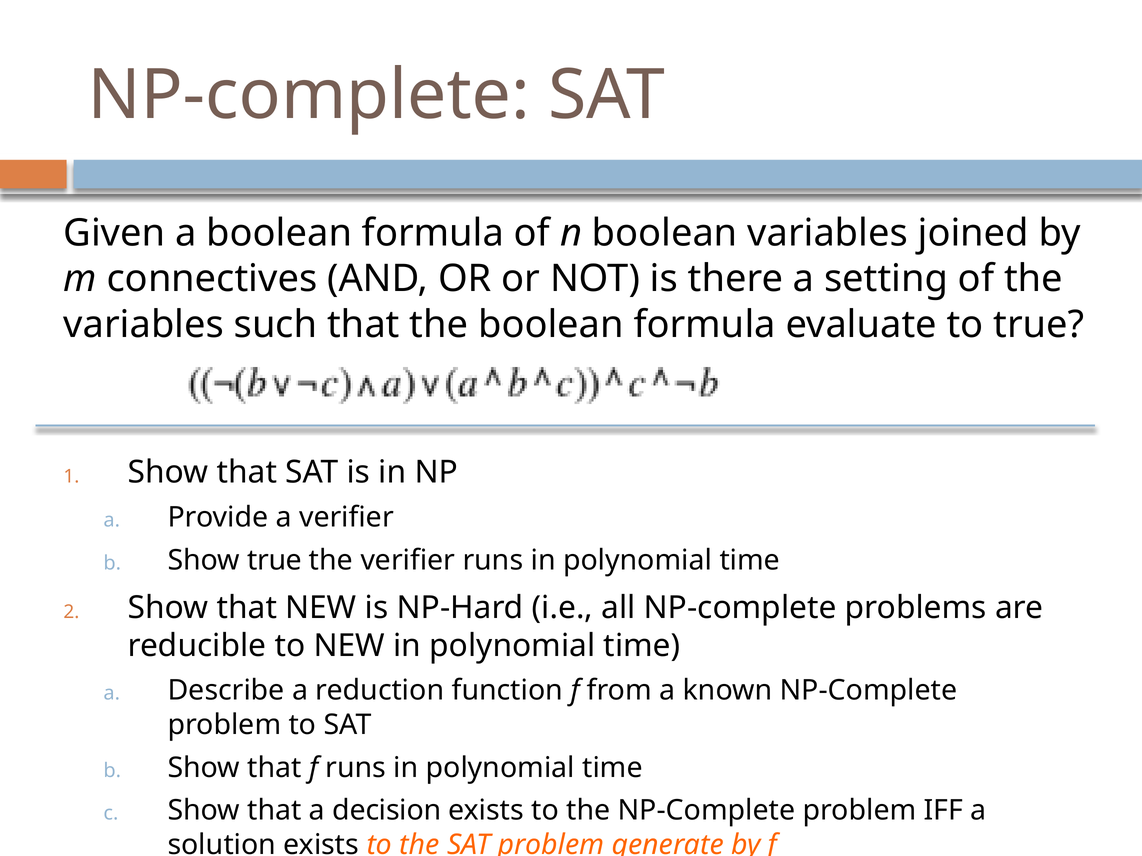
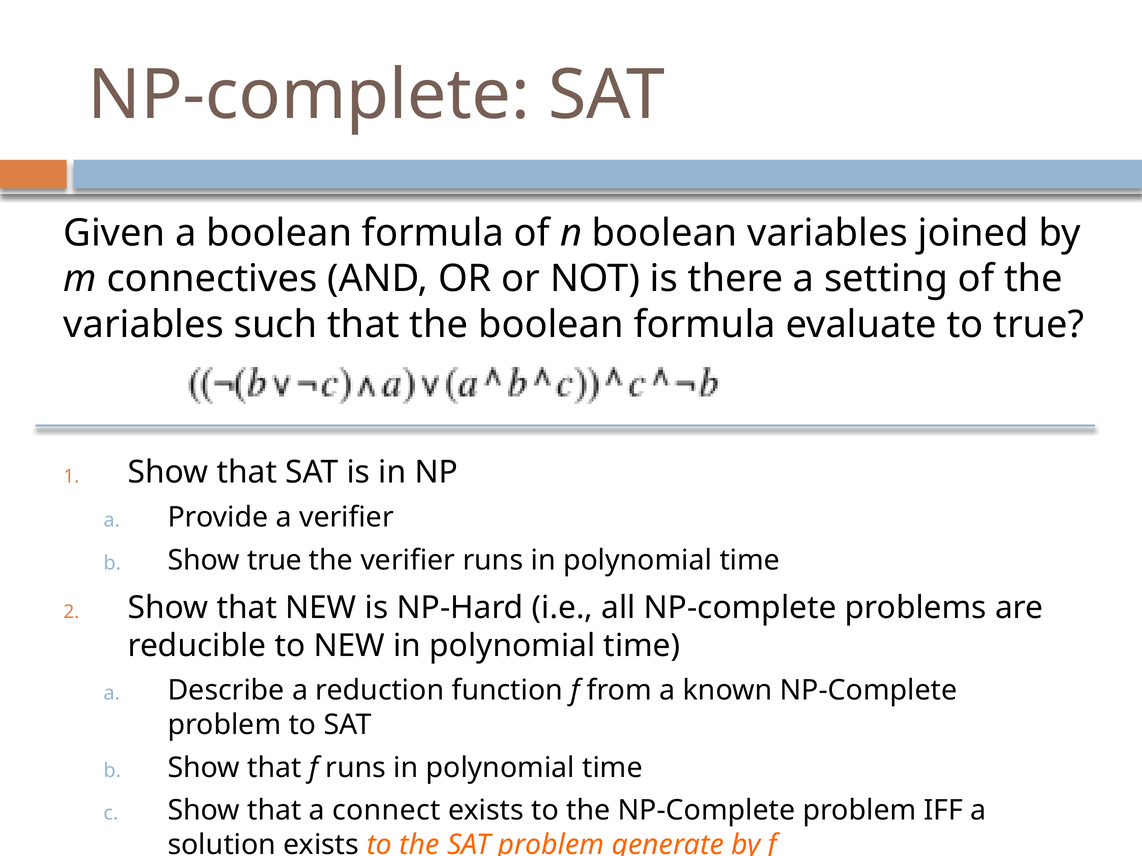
decision: decision -> connect
